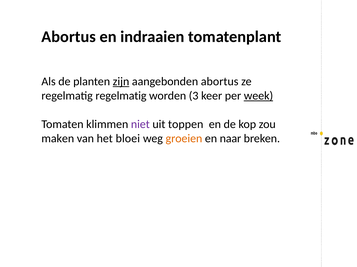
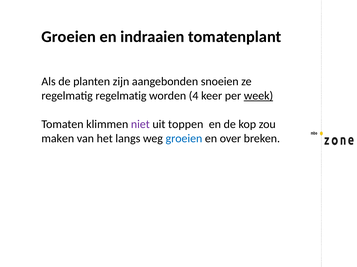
Abortus at (69, 37): Abortus -> Groeien
zijn underline: present -> none
aangebonden abortus: abortus -> snoeien
3: 3 -> 4
bloei: bloei -> langs
groeien at (184, 139) colour: orange -> blue
naar: naar -> over
